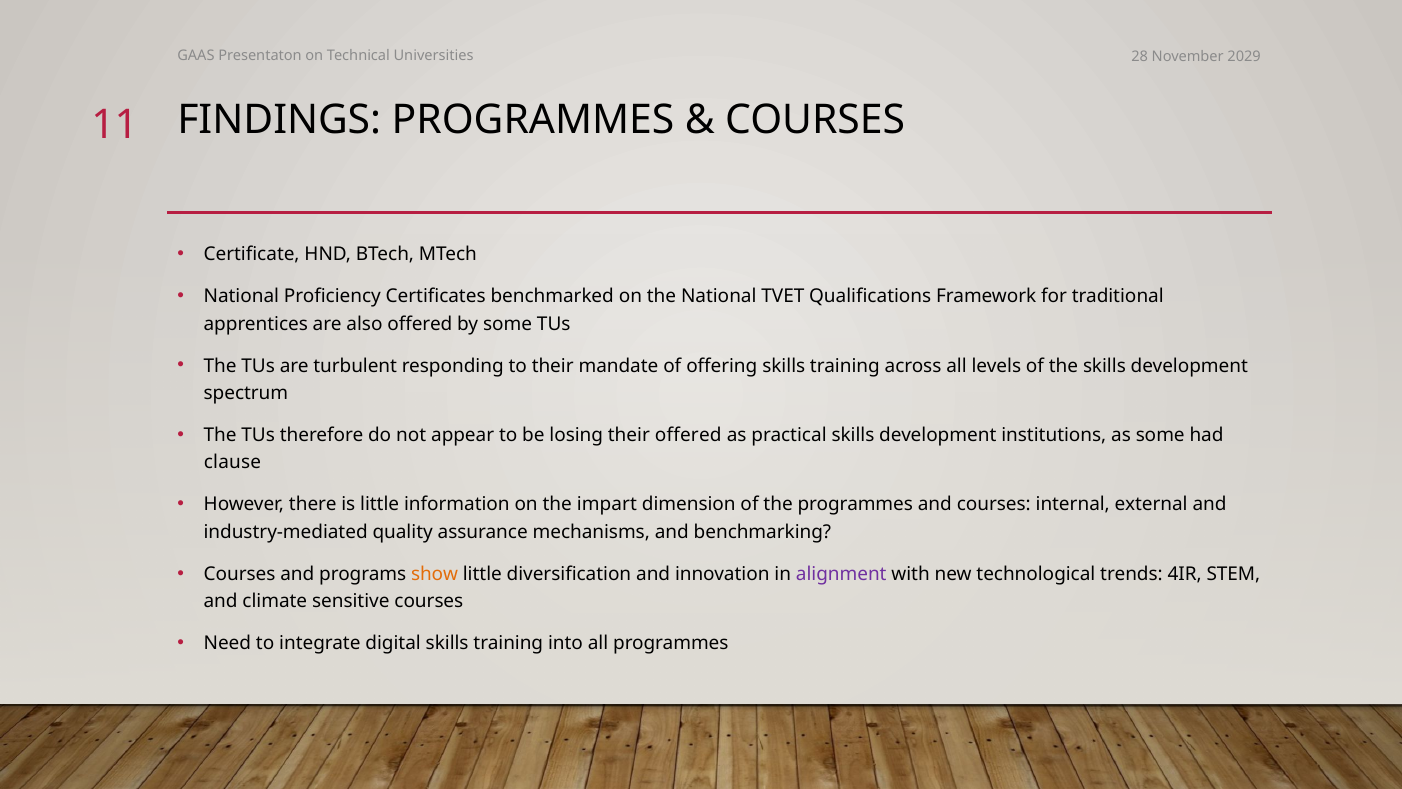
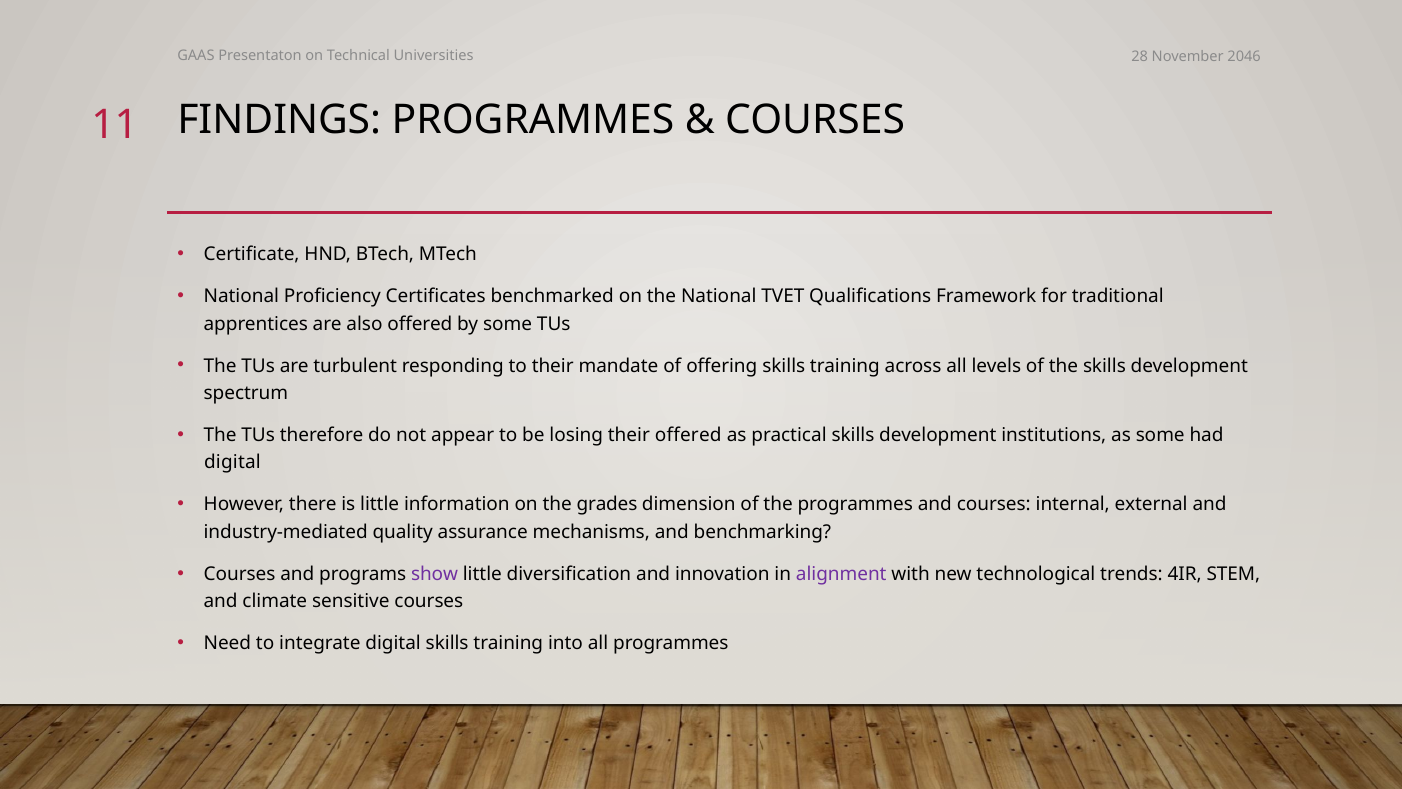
2029: 2029 -> 2046
clause at (232, 462): clause -> digital
impart: impart -> grades
show colour: orange -> purple
